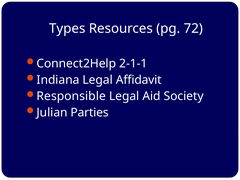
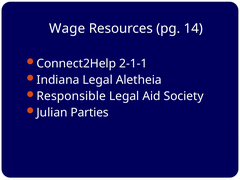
Types: Types -> Wage
72: 72 -> 14
Affidavit: Affidavit -> Aletheia
